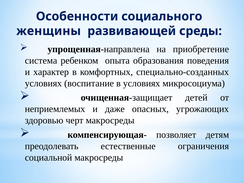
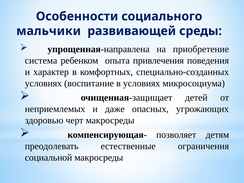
женщины: женщины -> мальчики
образования: образования -> привлечения
